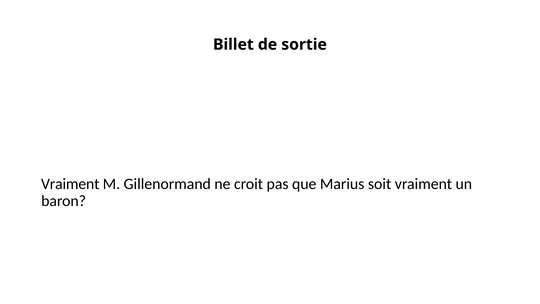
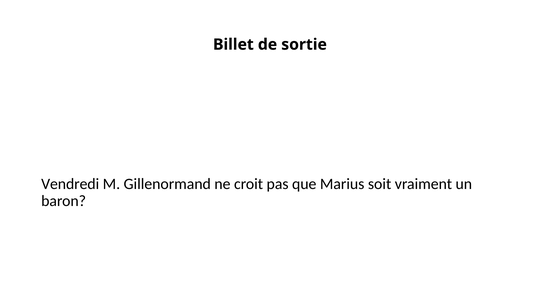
Vraiment at (70, 184): Vraiment -> Vendredi
